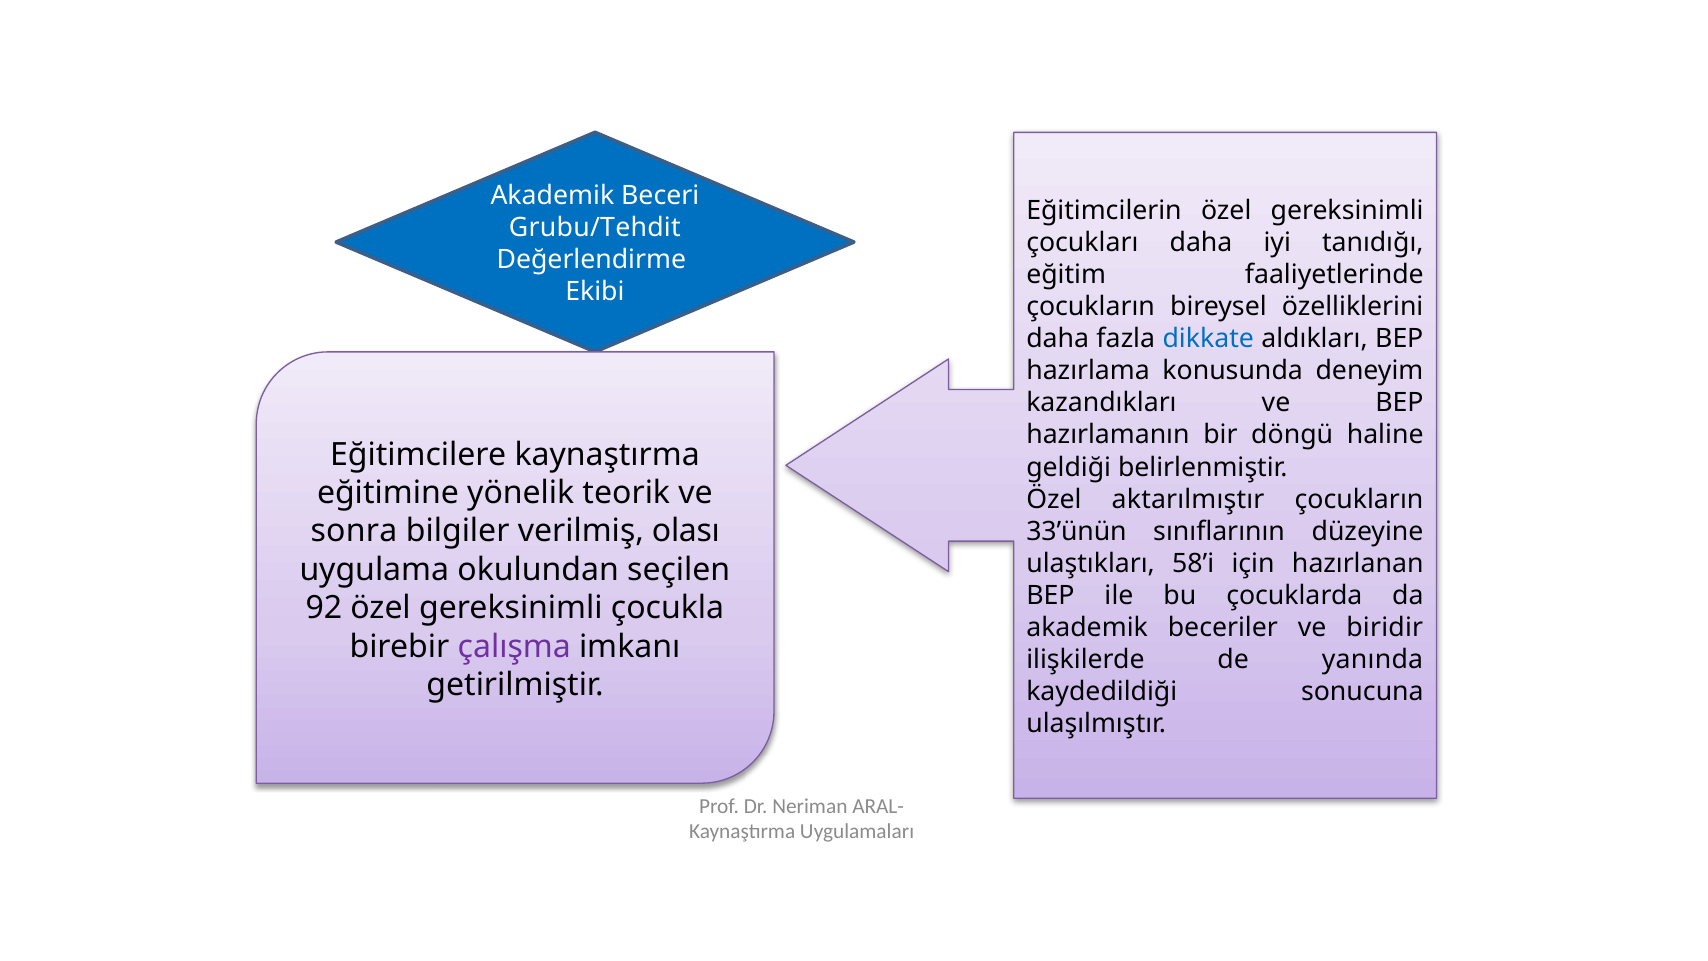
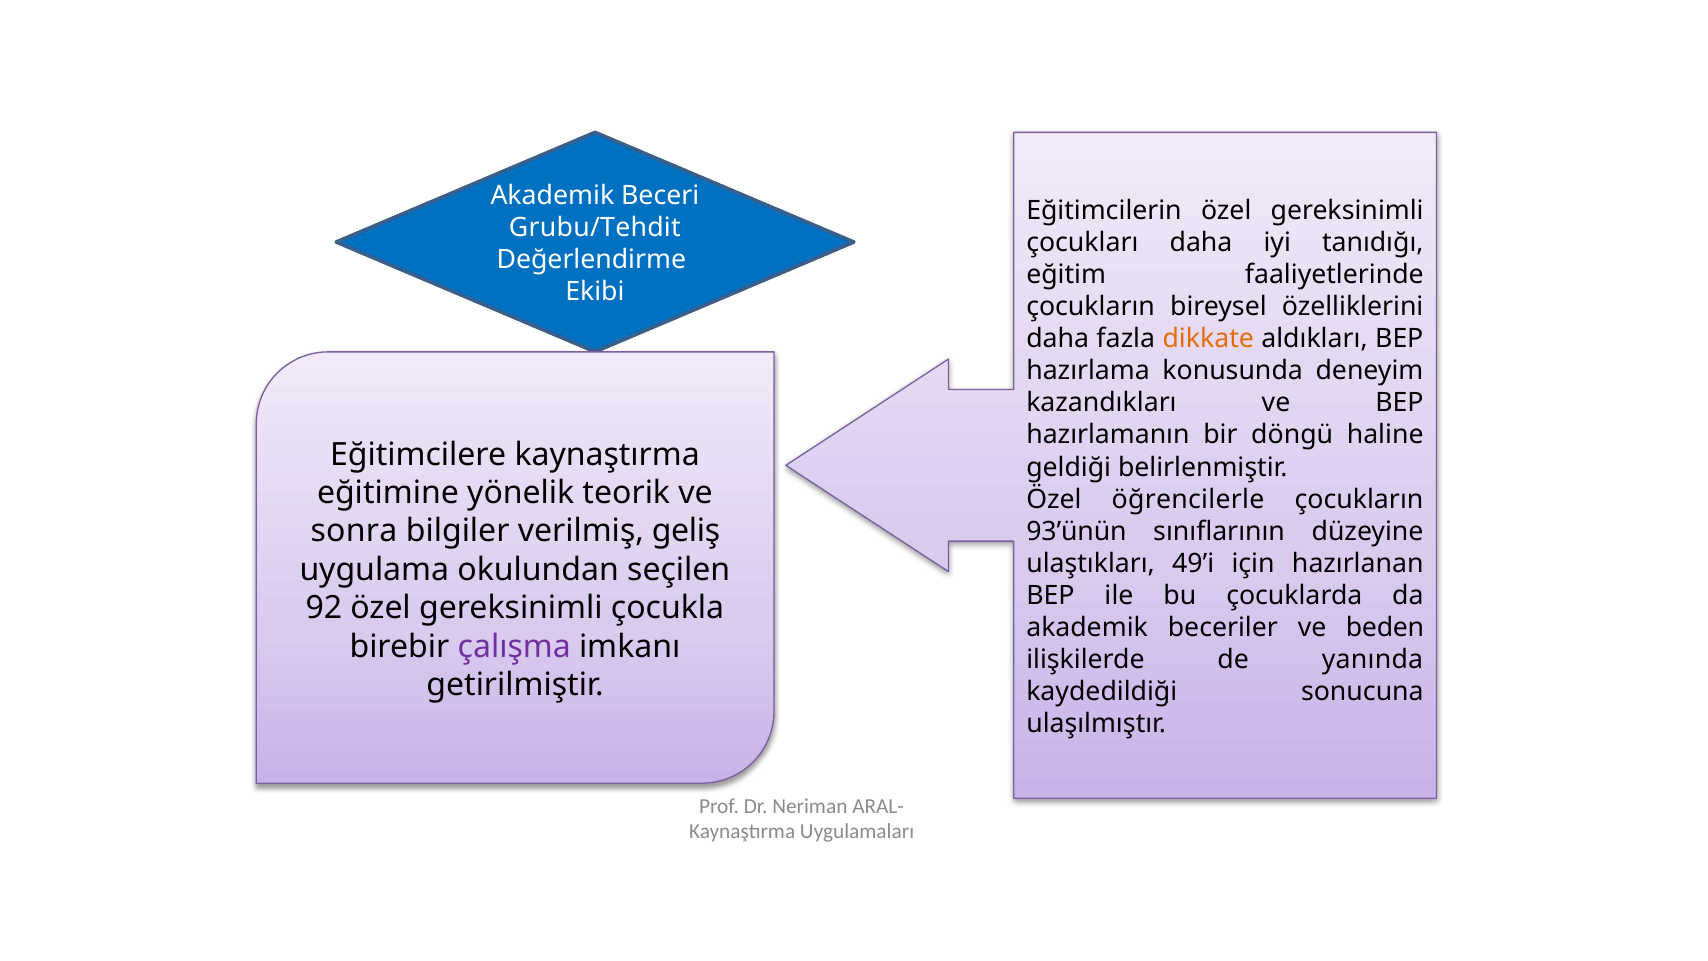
dikkate colour: blue -> orange
aktarılmıştır: aktarılmıştır -> öğrencilerle
olası: olası -> geliş
33’ünün: 33’ünün -> 93’ünün
58’i: 58’i -> 49’i
biridir: biridir -> beden
